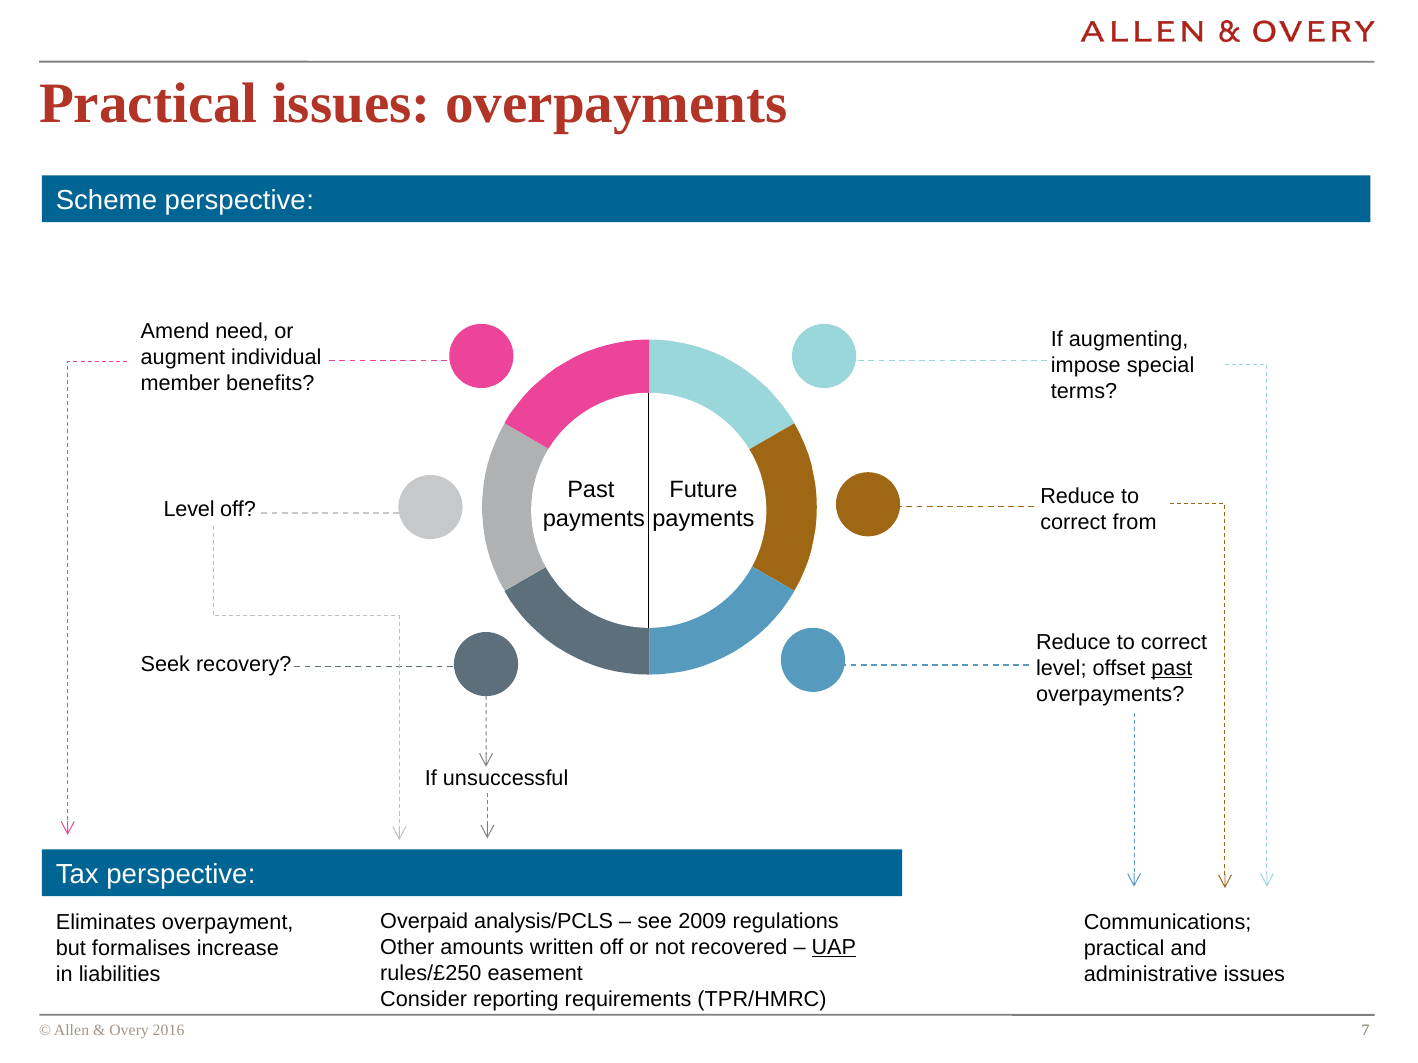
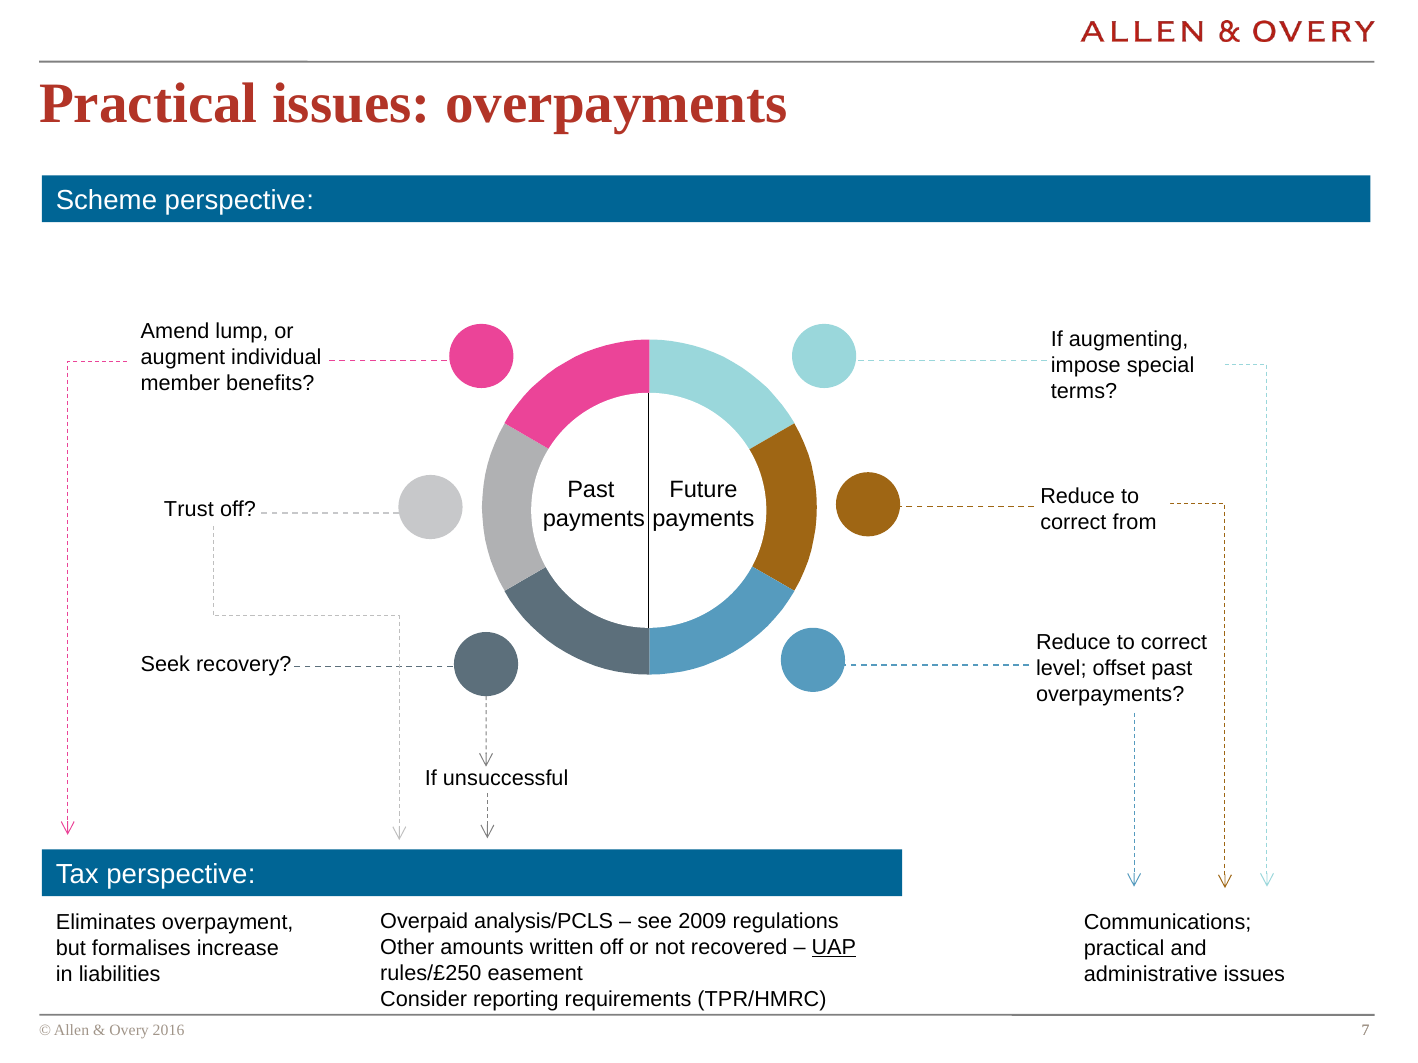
need: need -> lump
Level at (189, 509): Level -> Trust
past at (1172, 669) underline: present -> none
